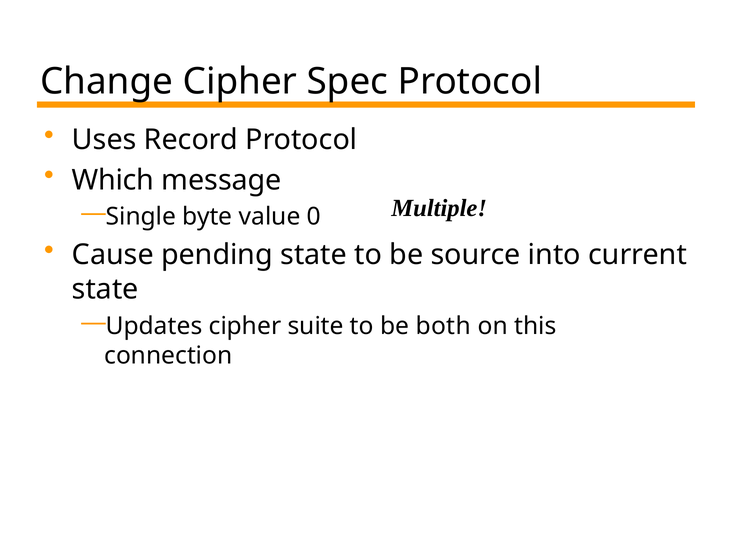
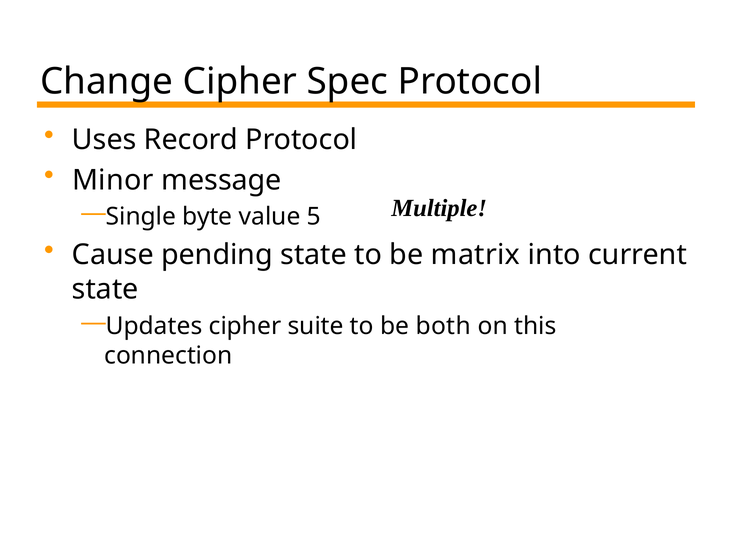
Which: Which -> Minor
0: 0 -> 5
source: source -> matrix
